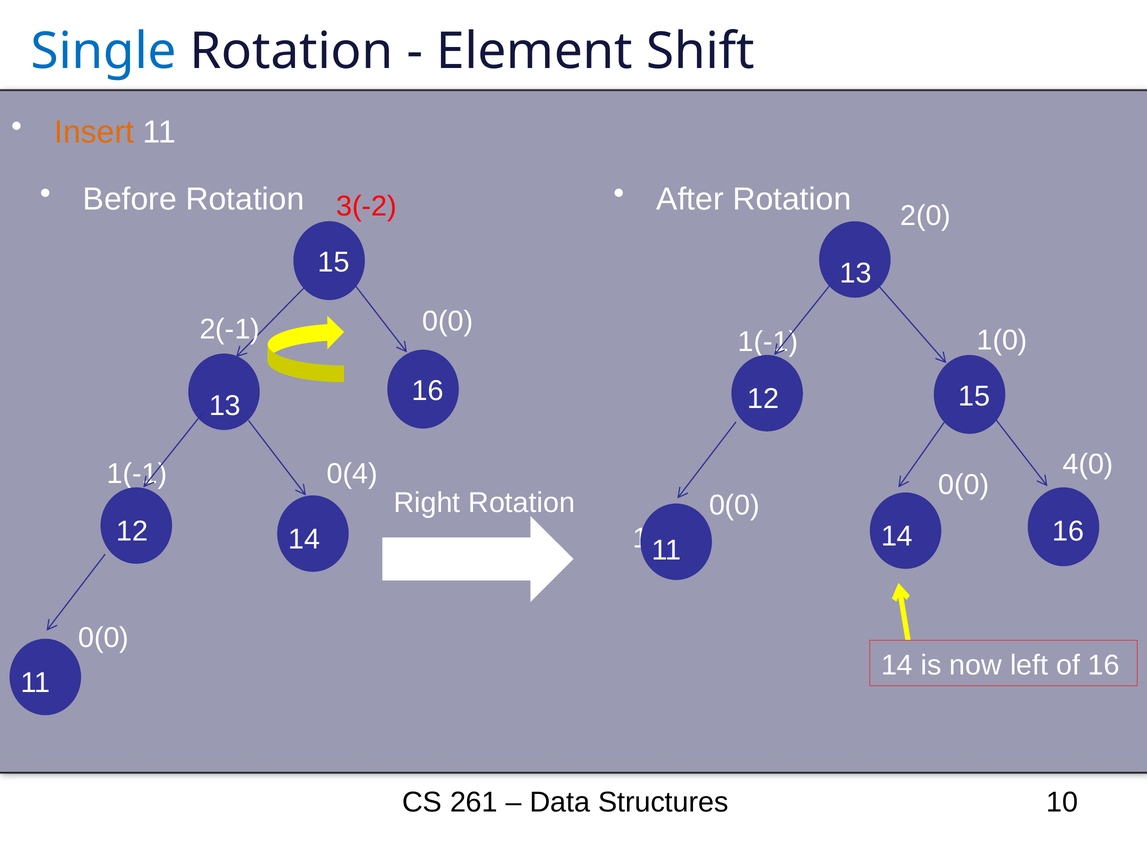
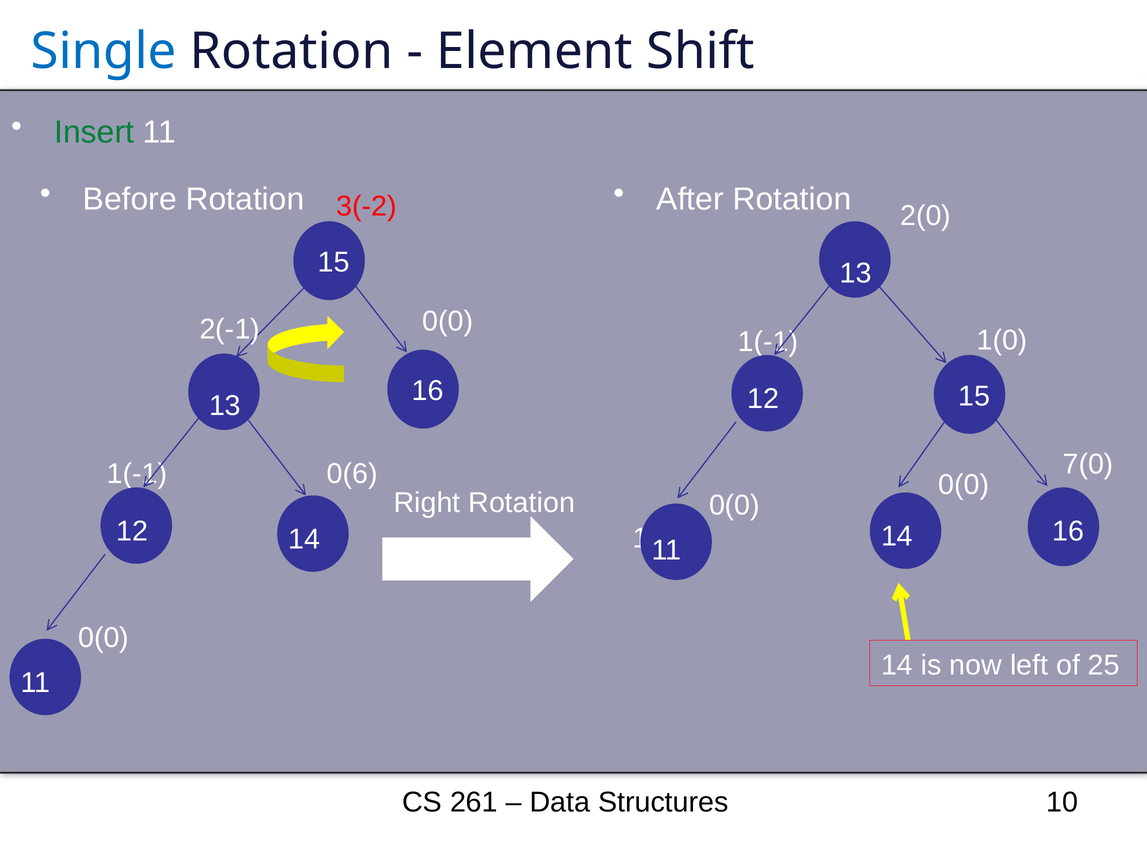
Insert colour: orange -> green
4(0: 4(0 -> 7(0
0(4: 0(4 -> 0(6
of 16: 16 -> 25
